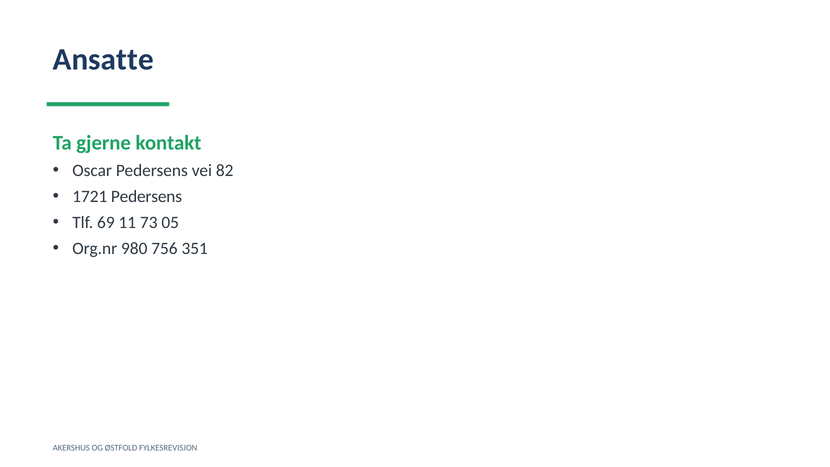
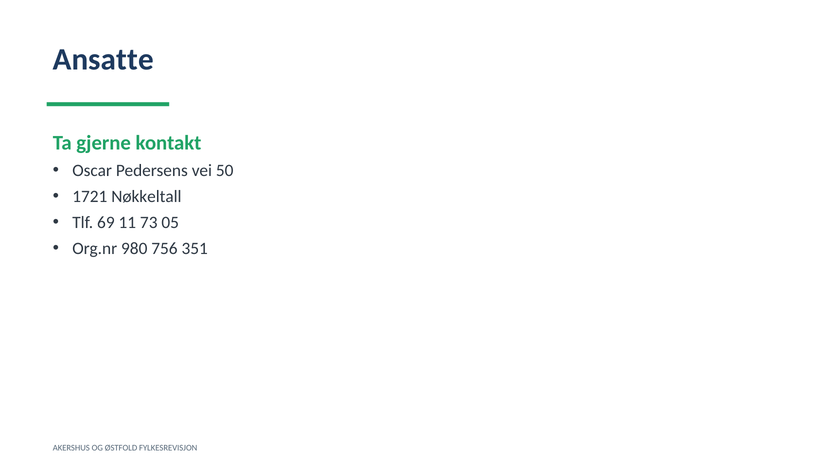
82: 82 -> 50
1721 Pedersens: Pedersens -> Nøkkeltall
